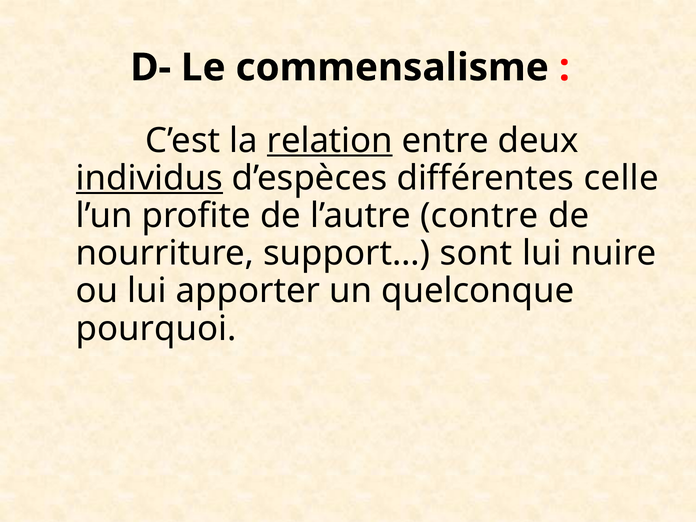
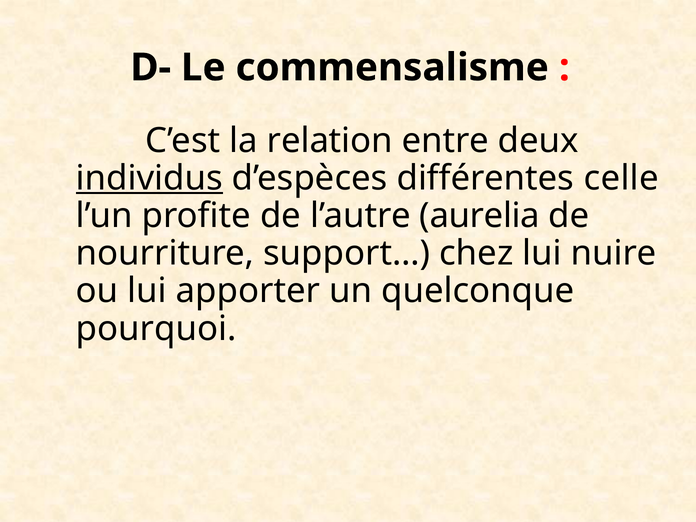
relation underline: present -> none
contre: contre -> aurelia
sont: sont -> chez
